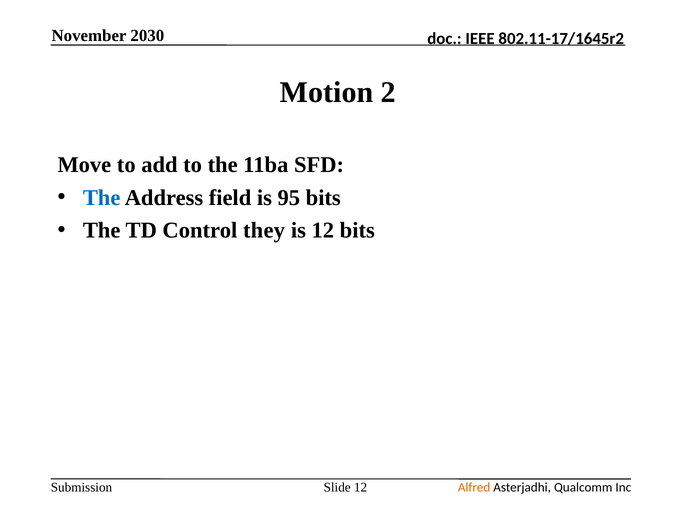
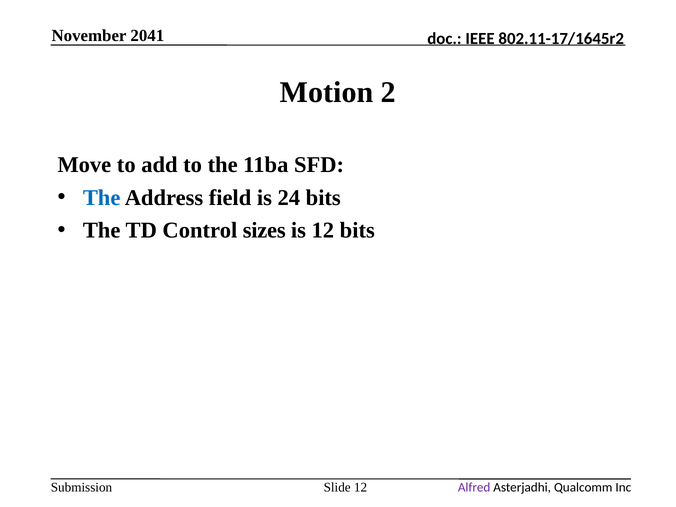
2030: 2030 -> 2041
95: 95 -> 24
they: they -> sizes
Alfred colour: orange -> purple
